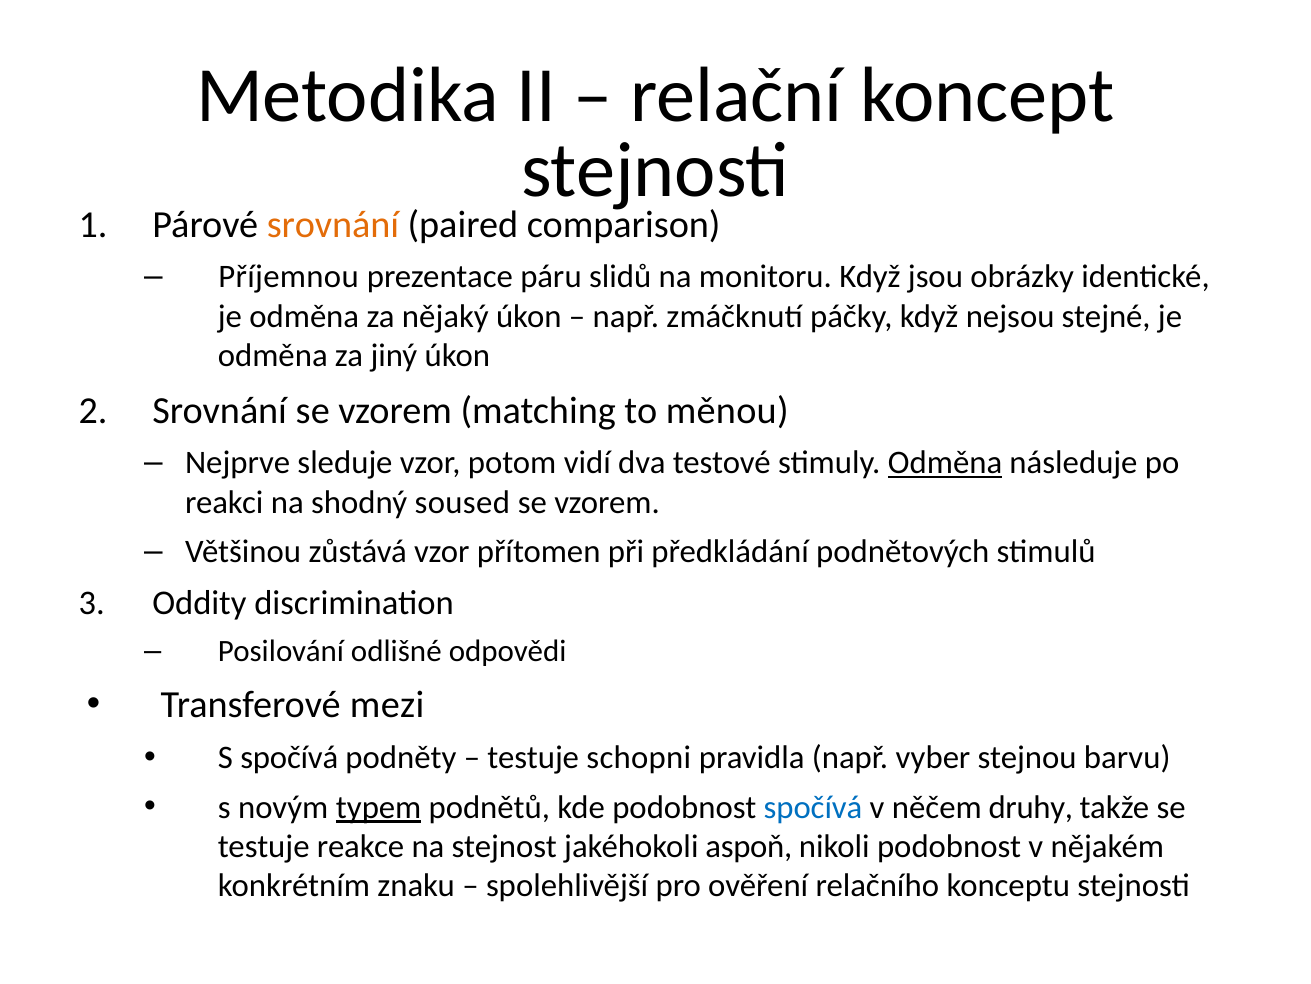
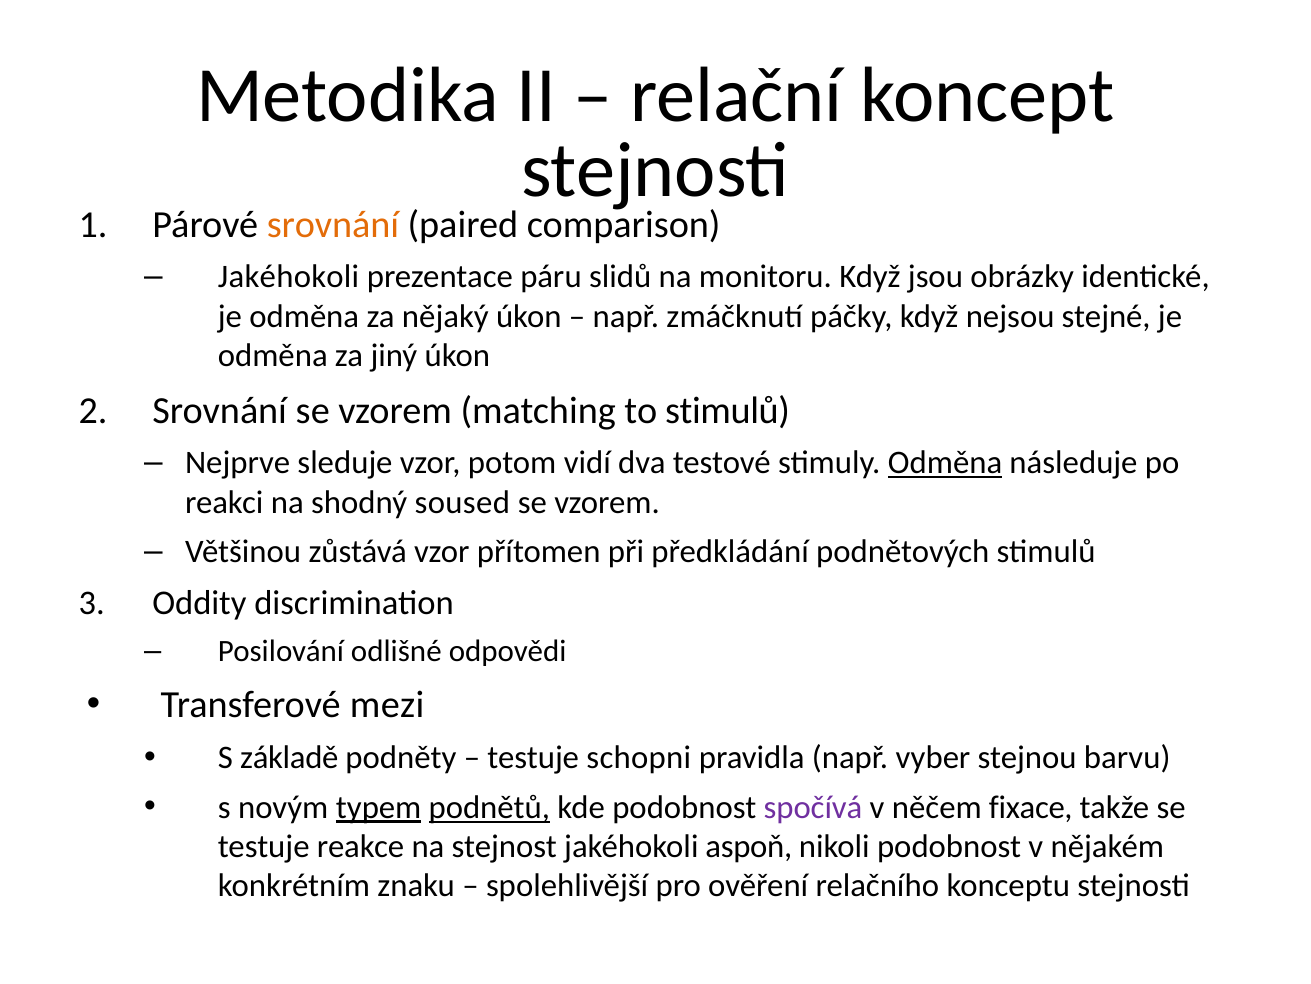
Příjemnou at (289, 277): Příjemnou -> Jakéhokoli
to měnou: měnou -> stimulů
S spočívá: spočívá -> základě
podnětů underline: none -> present
spočívá at (813, 807) colour: blue -> purple
druhy: druhy -> fixace
